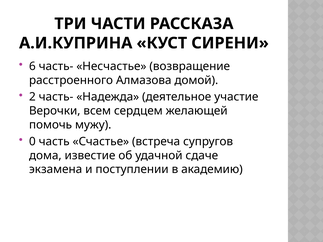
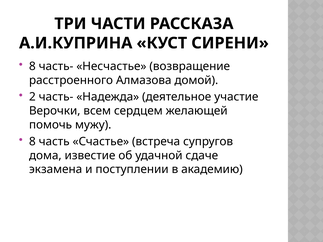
6 at (32, 66): 6 -> 8
0 at (32, 142): 0 -> 8
